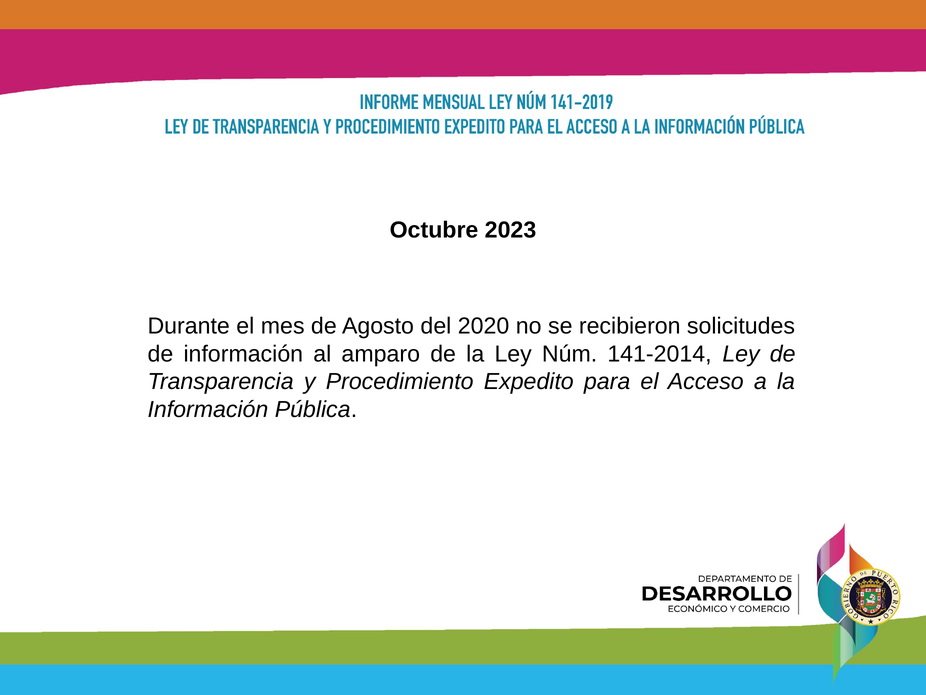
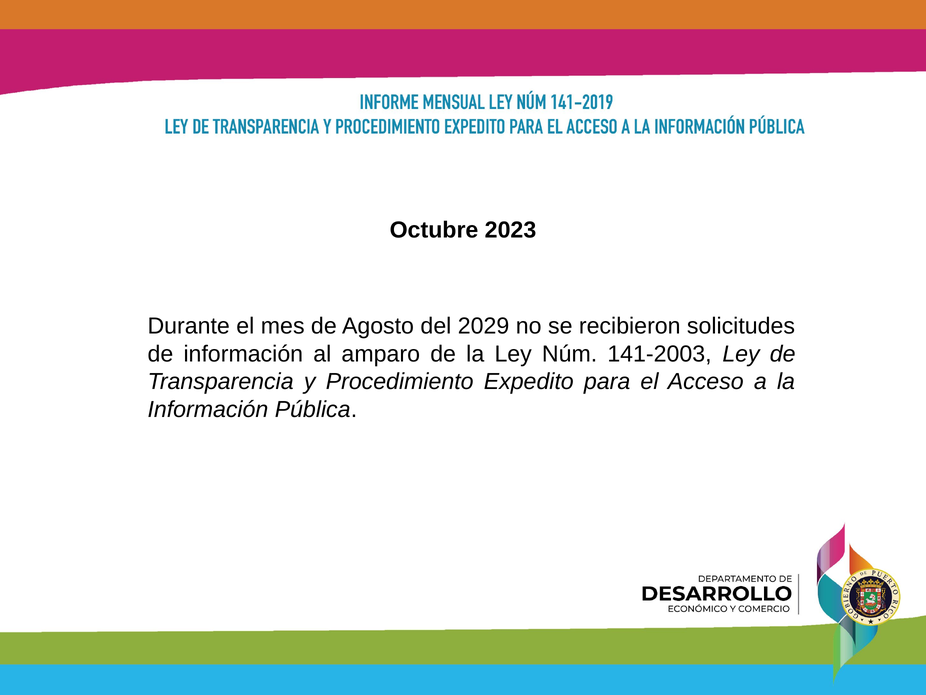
2020: 2020 -> 2029
141-2014: 141-2014 -> 141-2003
